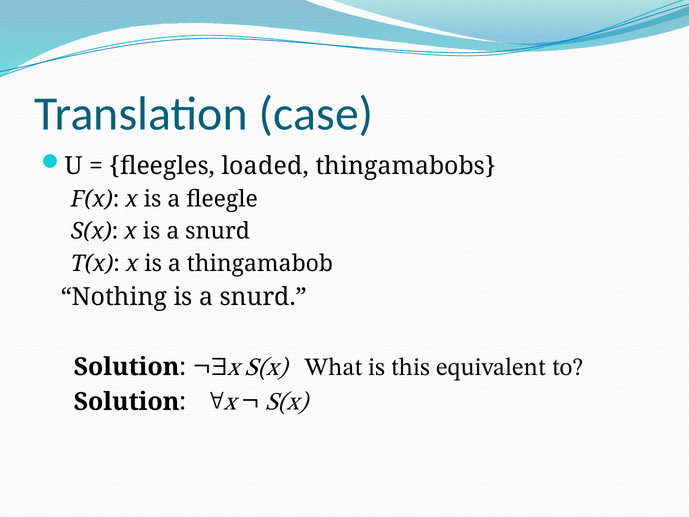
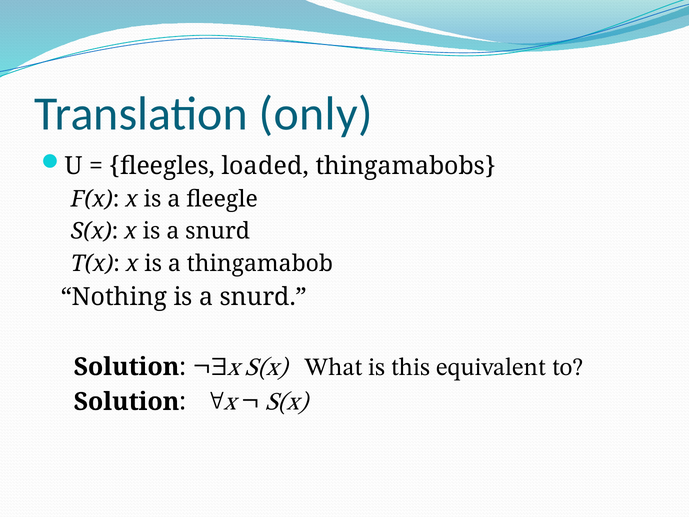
case: case -> only
